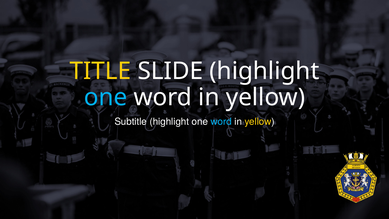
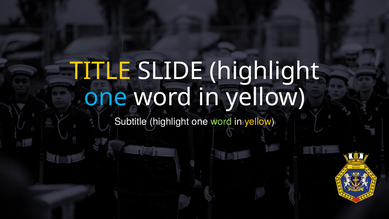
word at (221, 122) colour: light blue -> light green
